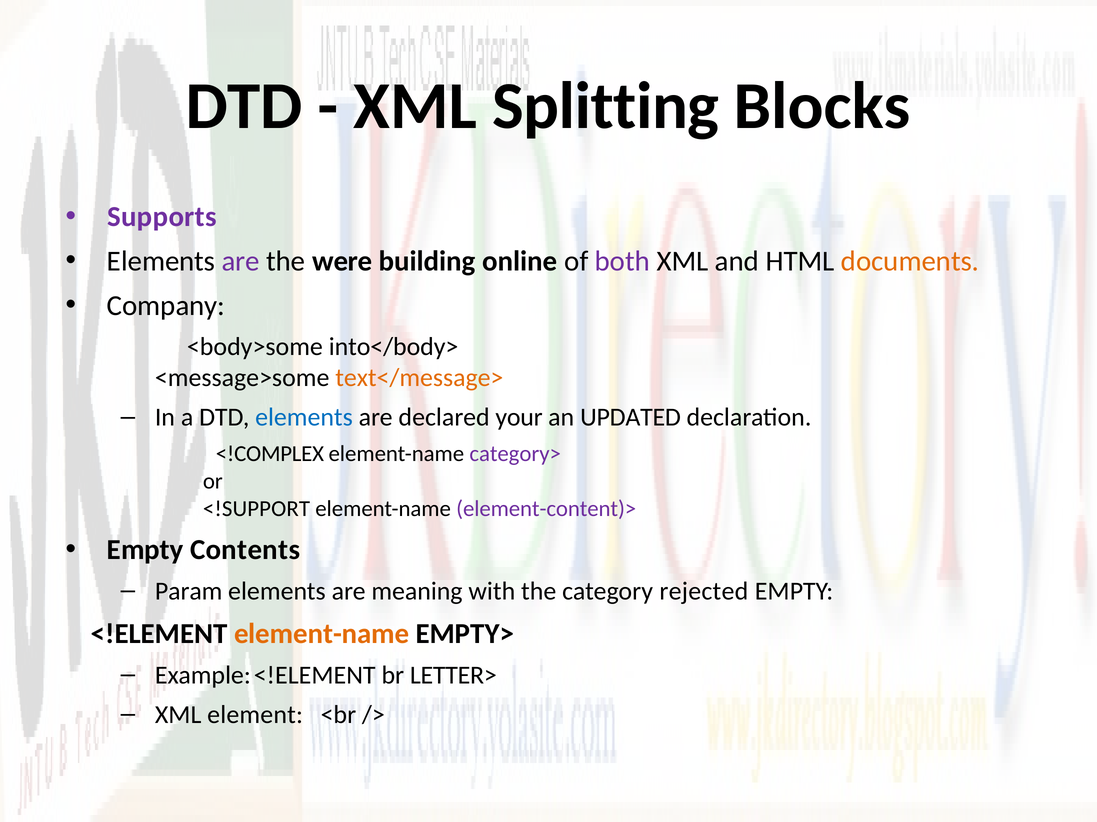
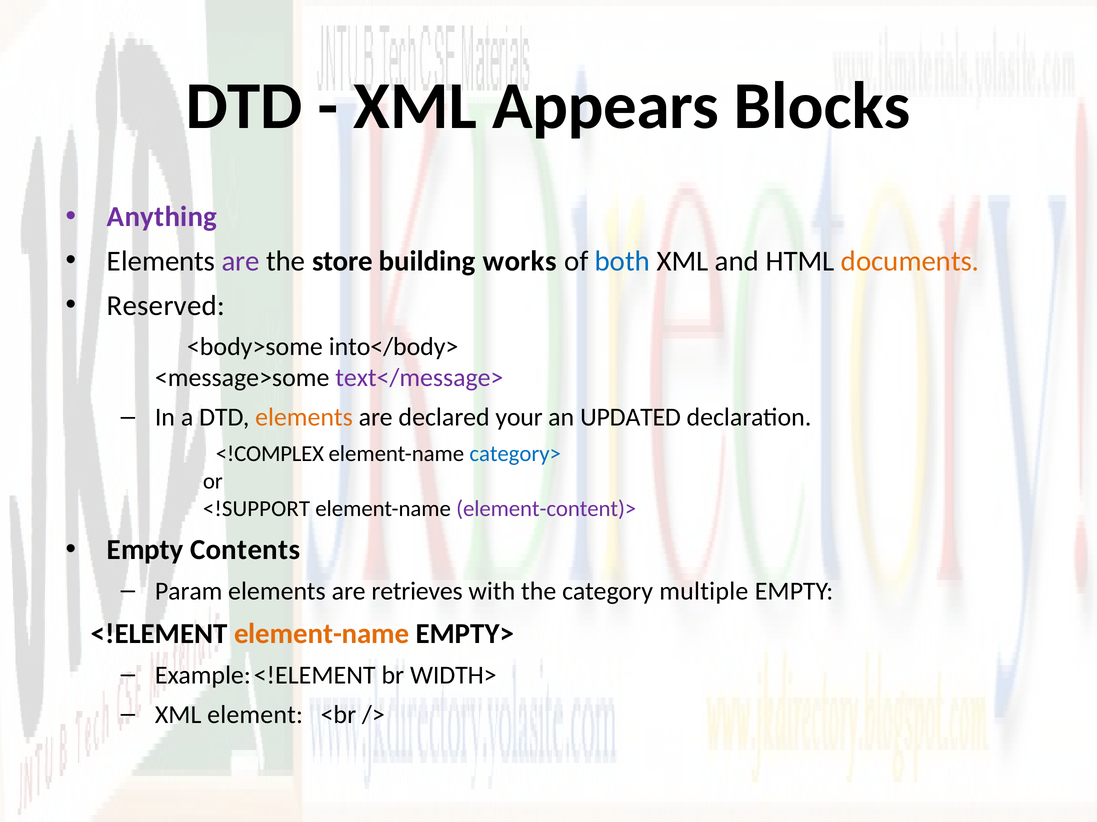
Splitting: Splitting -> Appears
Supports: Supports -> Anything
were: were -> store
online: online -> works
both colour: purple -> blue
Company: Company -> Reserved
text</message> colour: orange -> purple
elements at (304, 418) colour: blue -> orange
category> colour: purple -> blue
meaning: meaning -> retrieves
rejected: rejected -> multiple
LETTER>: LETTER> -> WIDTH>
